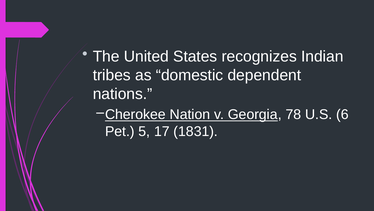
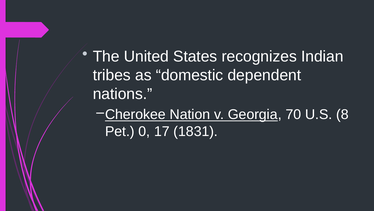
78: 78 -> 70
6: 6 -> 8
5: 5 -> 0
